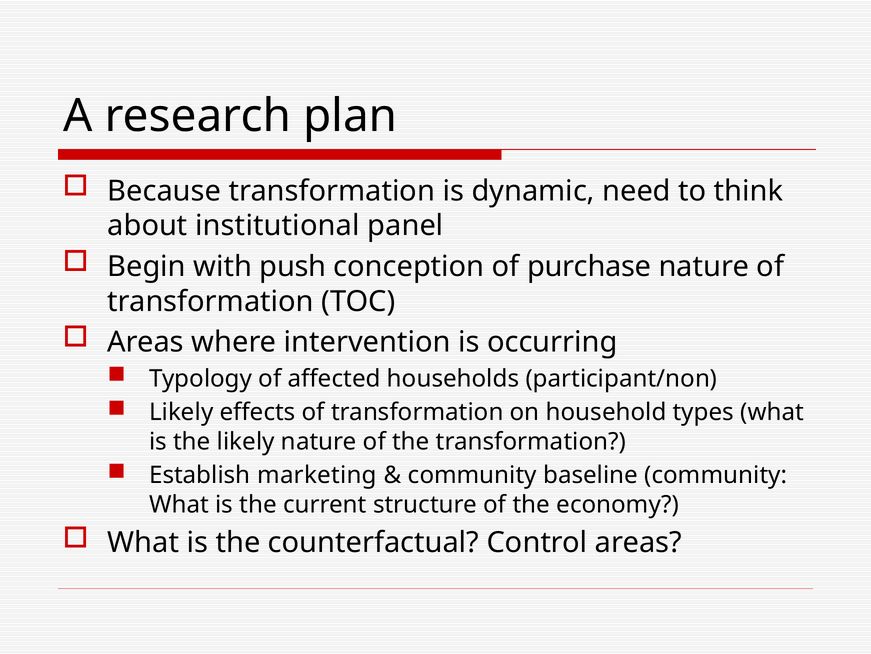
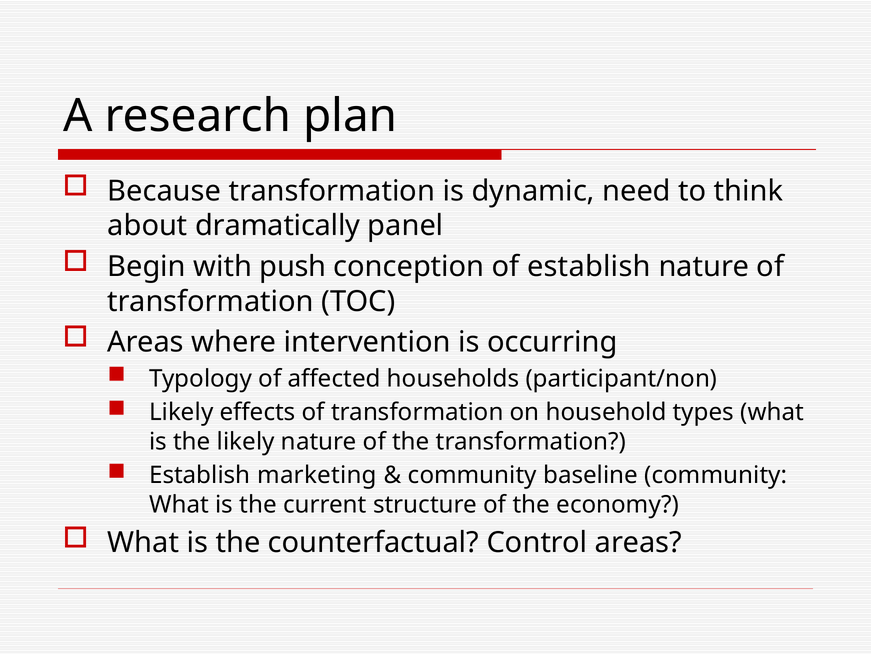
institutional: institutional -> dramatically
of purchase: purchase -> establish
